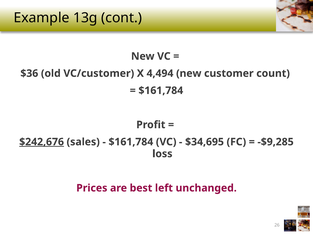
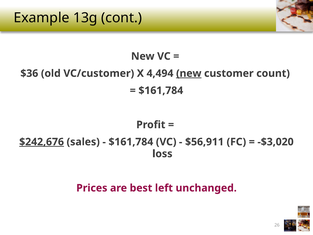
new at (189, 73) underline: none -> present
$34,695: $34,695 -> $56,911
-$9,285: -$9,285 -> -$3,020
